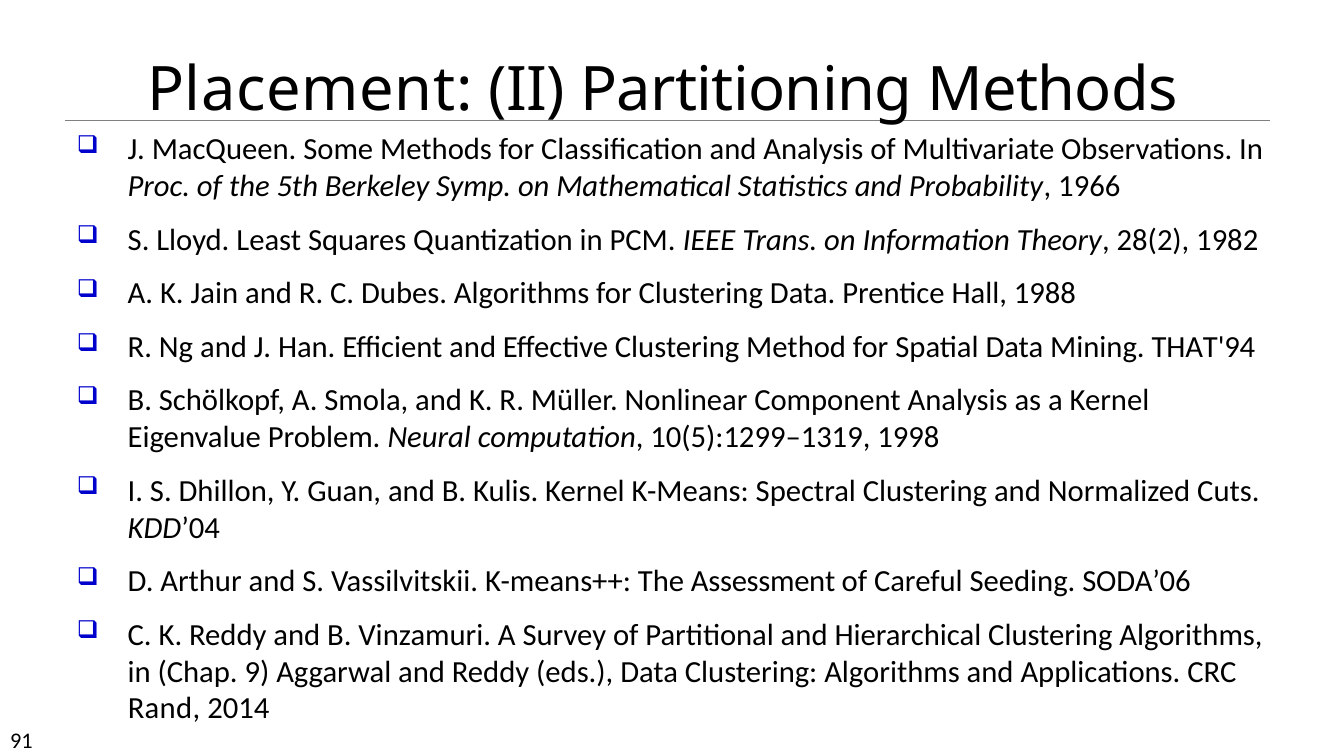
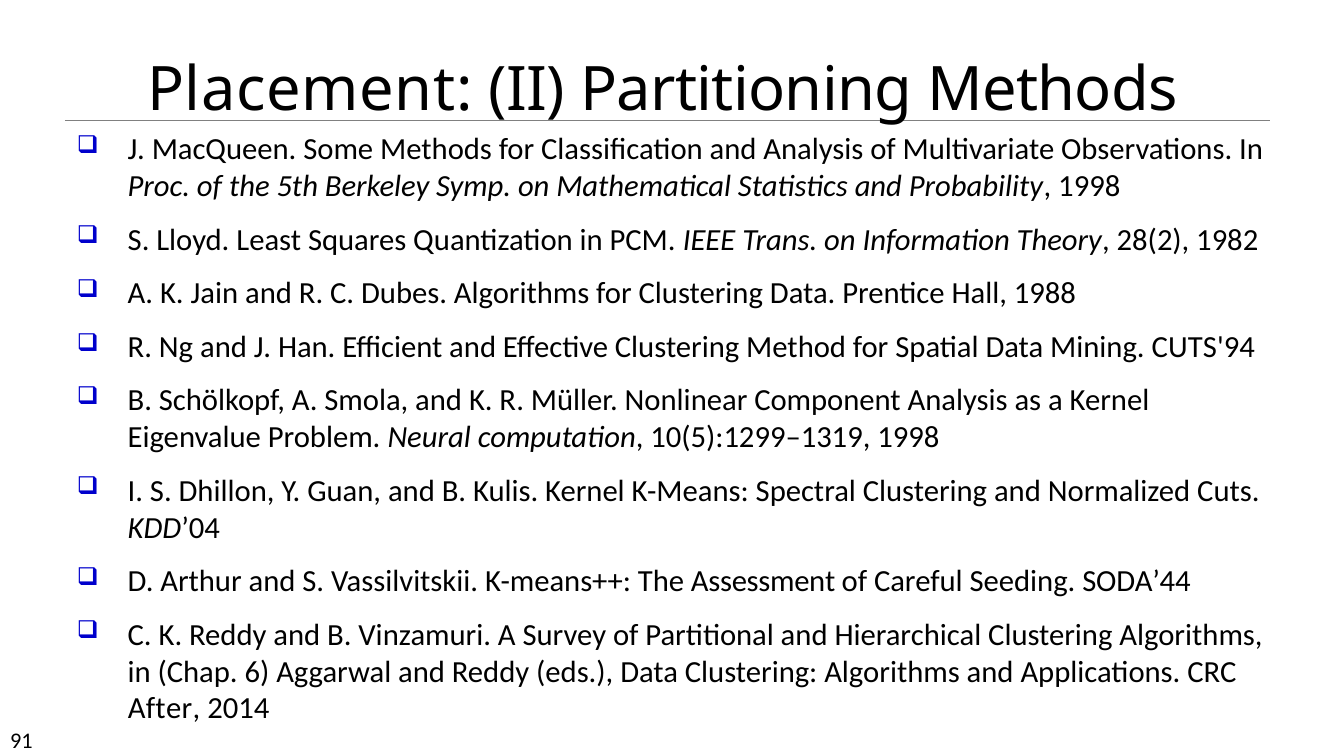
Probability 1966: 1966 -> 1998
THAT'94: THAT'94 -> CUTS'94
SODA’06: SODA’06 -> SODA’44
9: 9 -> 6
Rand: Rand -> After
